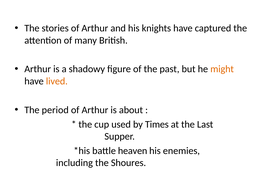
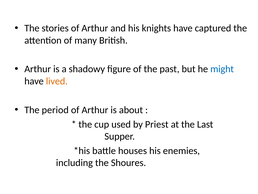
might colour: orange -> blue
Times: Times -> Priest
heaven: heaven -> houses
